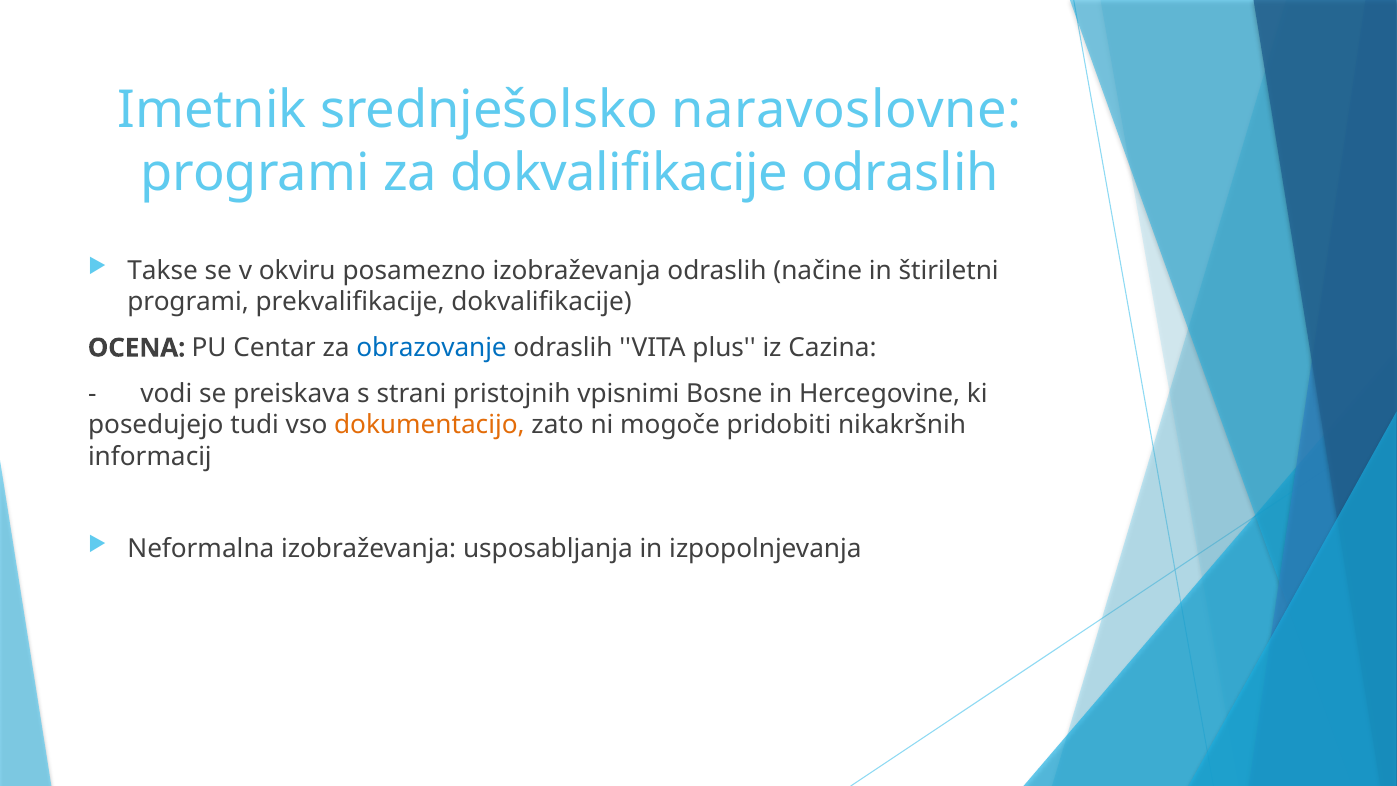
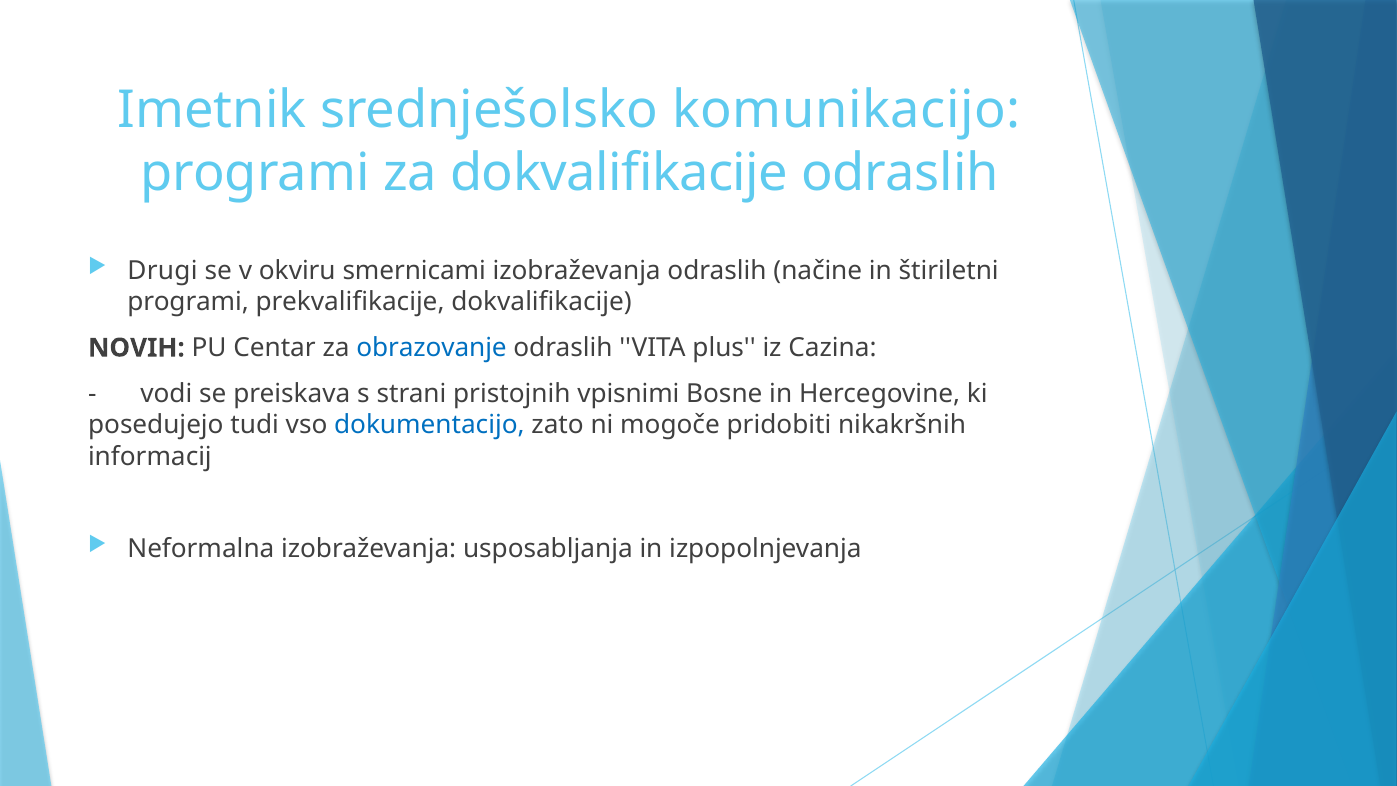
naravoslovne: naravoslovne -> komunikacijo
Takse: Takse -> Drugi
posamezno: posamezno -> smernicami
OCENA: OCENA -> NOVIH
dokumentacijo colour: orange -> blue
